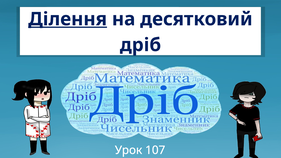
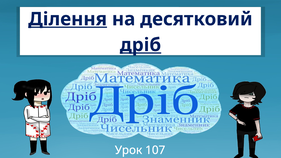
дріб underline: none -> present
